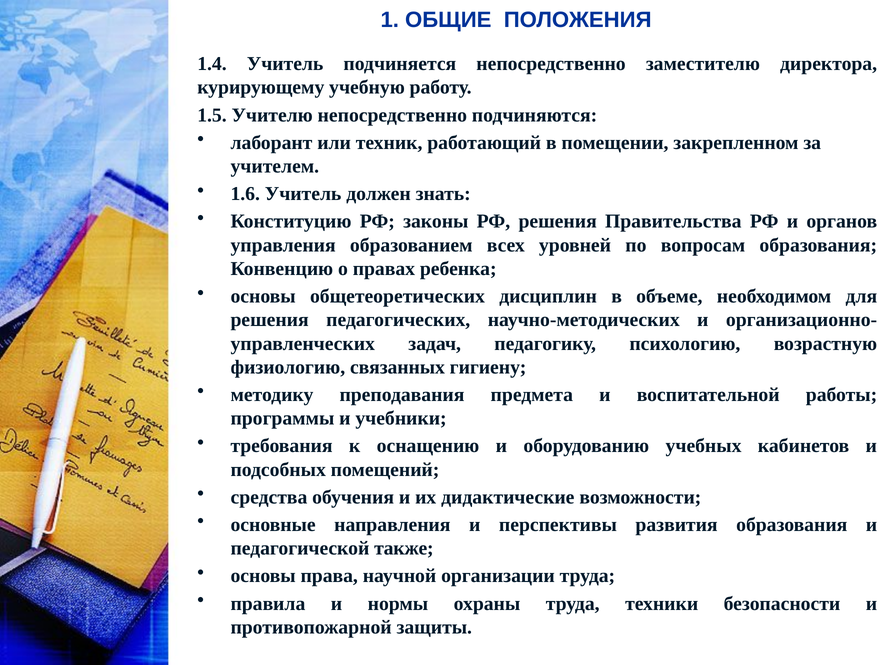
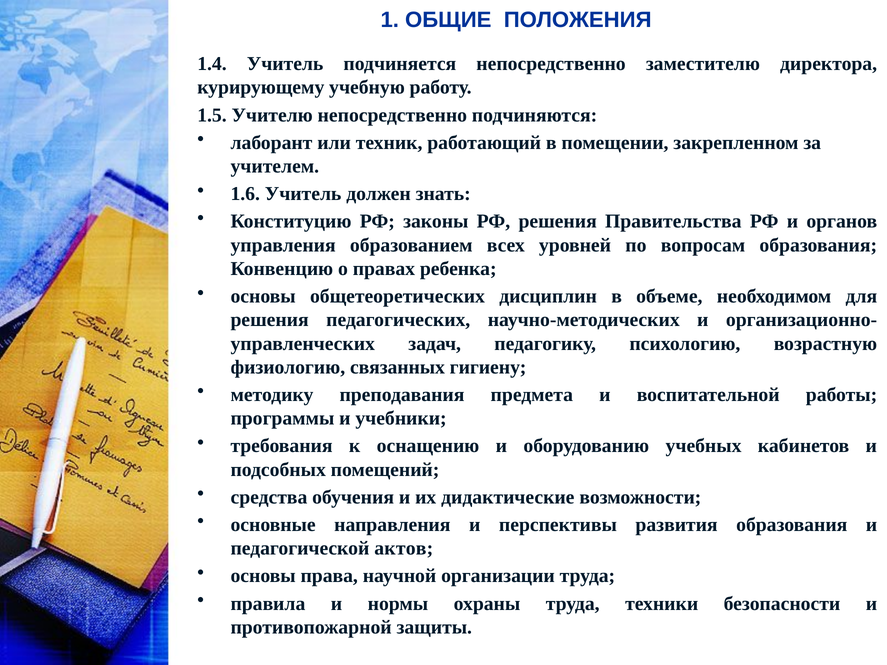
также: также -> актов
